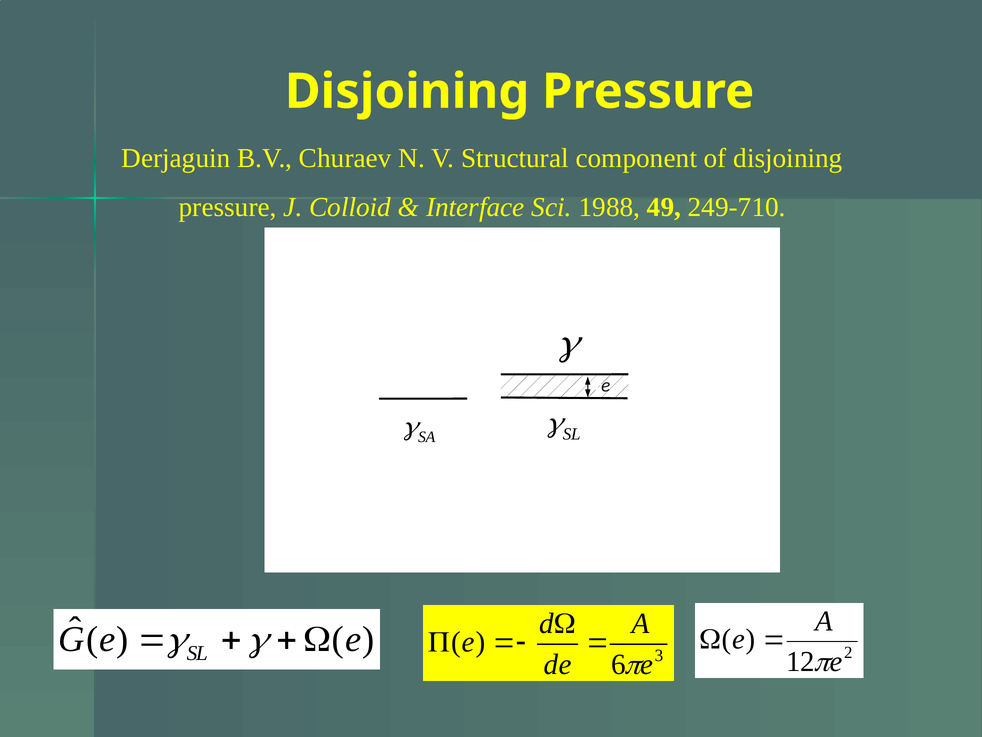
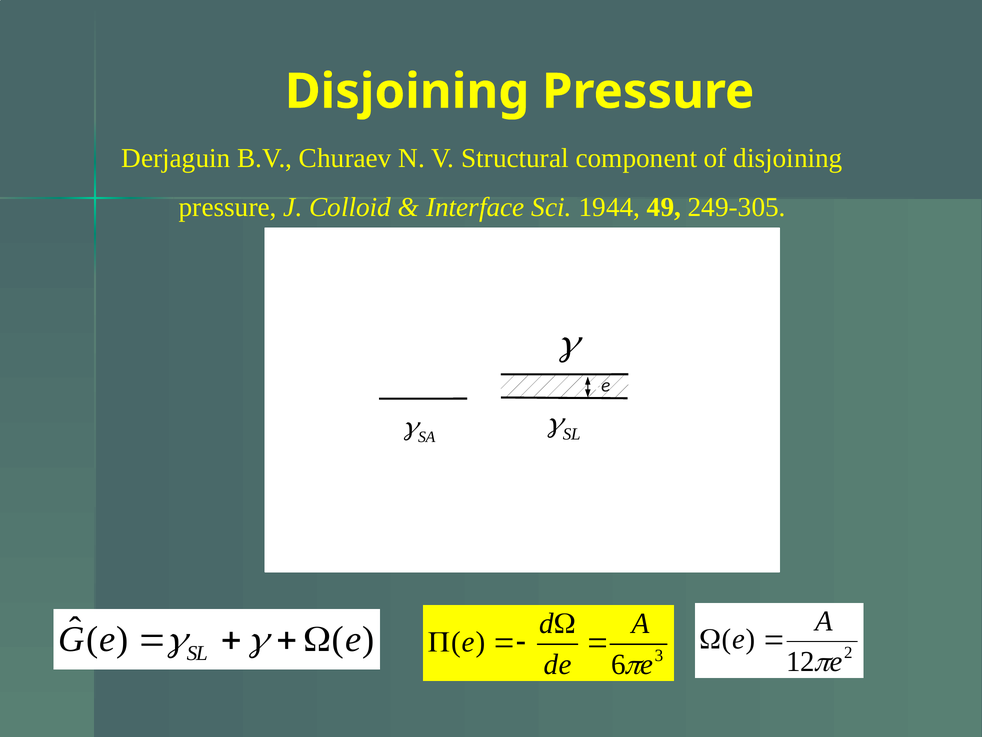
1988: 1988 -> 1944
249-710: 249-710 -> 249-305
